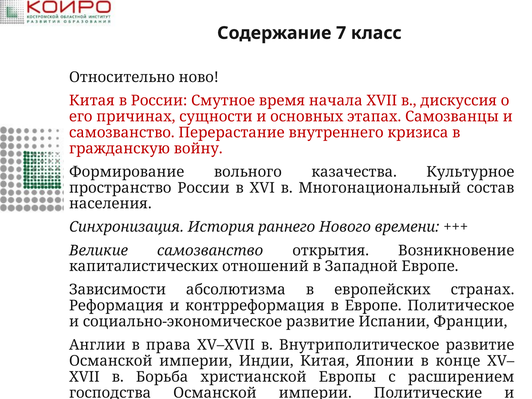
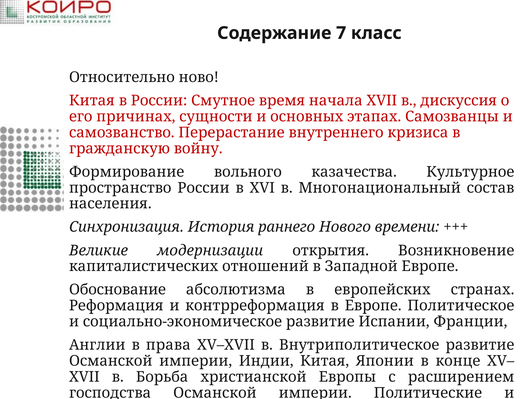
Великие самозванство: самозванство -> модернизации
Зависимости: Зависимости -> Обоснование
